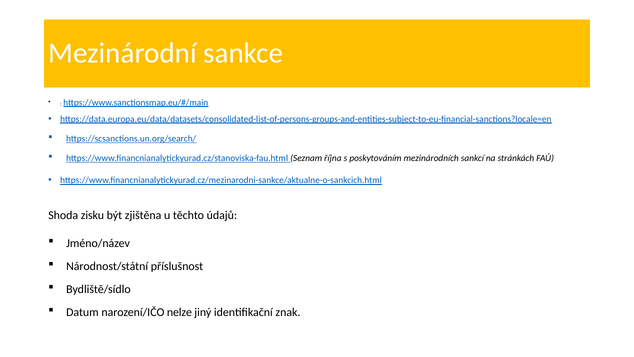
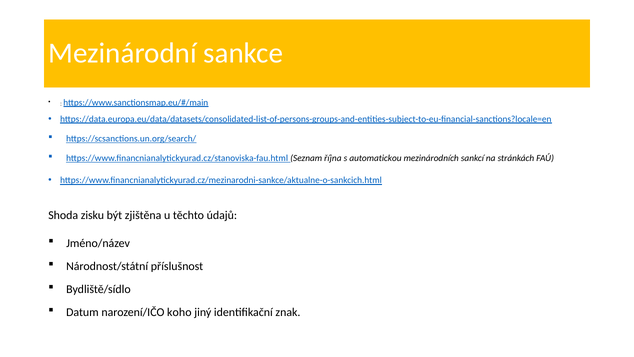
poskytováním: poskytováním -> automatickou
nelze: nelze -> koho
